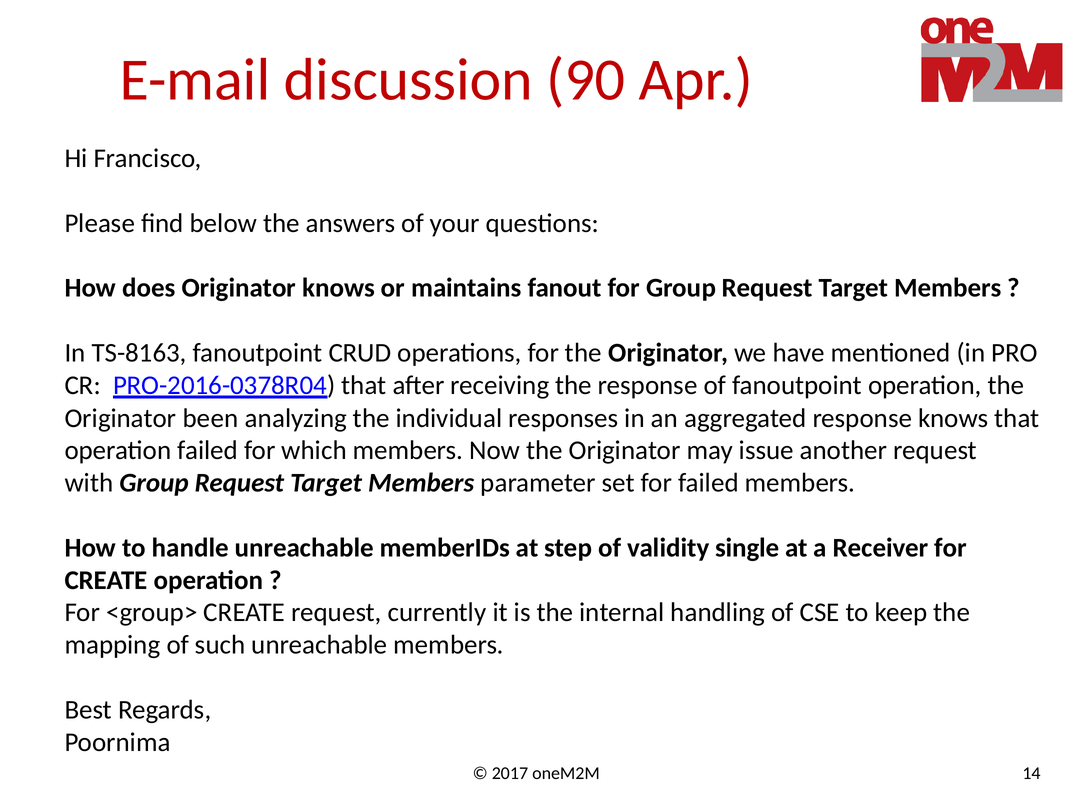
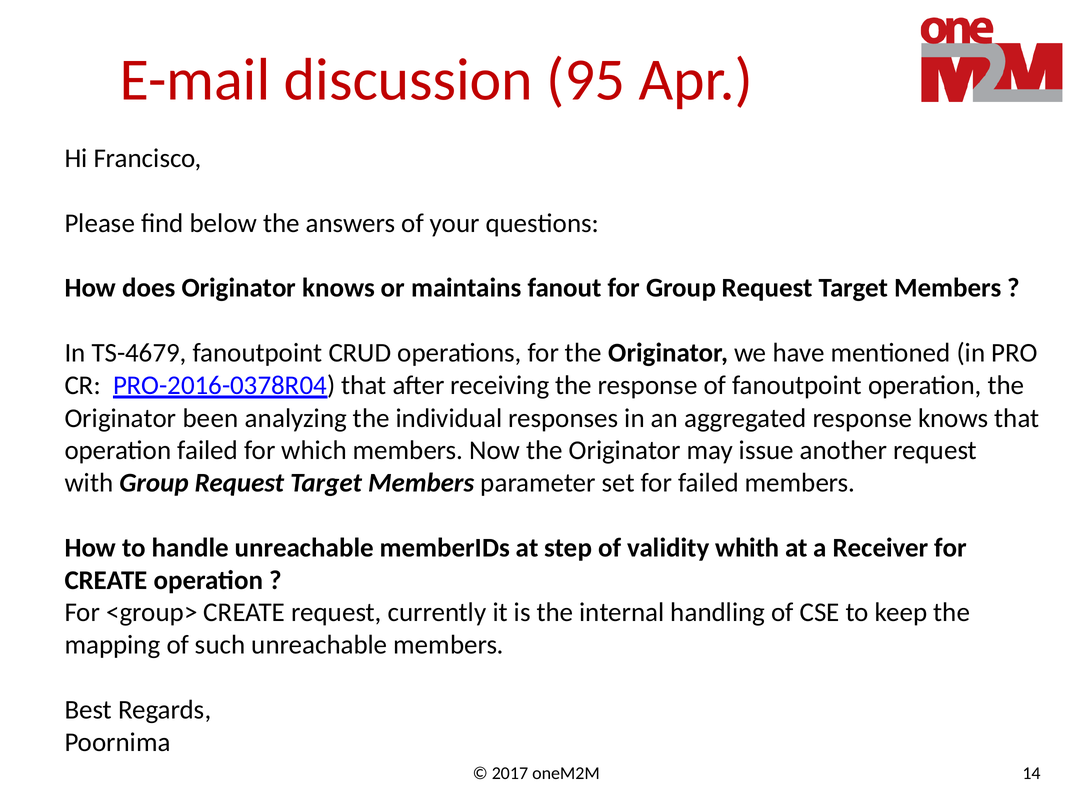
90: 90 -> 95
TS-8163: TS-8163 -> TS-4679
single: single -> whith
